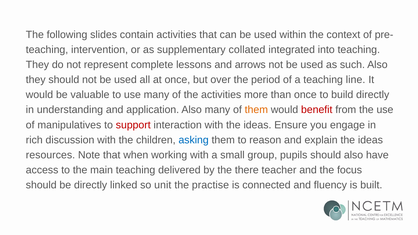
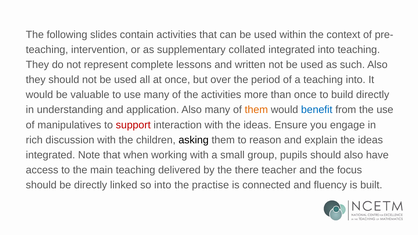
arrows: arrows -> written
teaching line: line -> into
benefit colour: red -> blue
asking colour: blue -> black
resources at (50, 155): resources -> integrated
so unit: unit -> into
